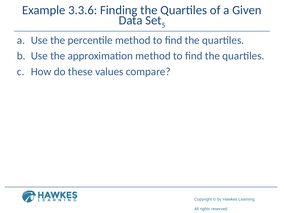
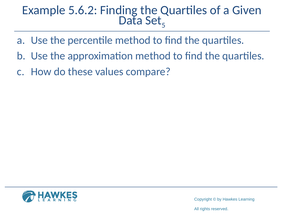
3.3.6: 3.3.6 -> 5.6.2
